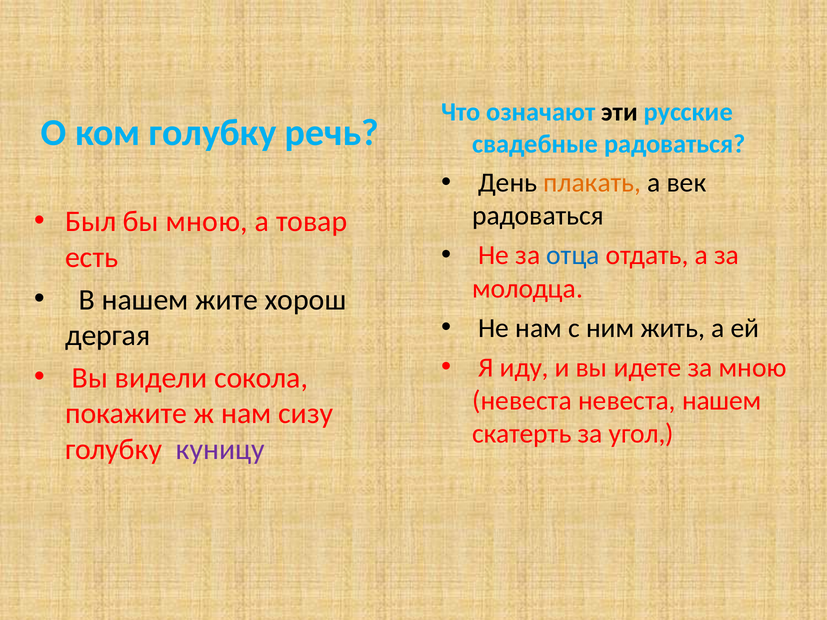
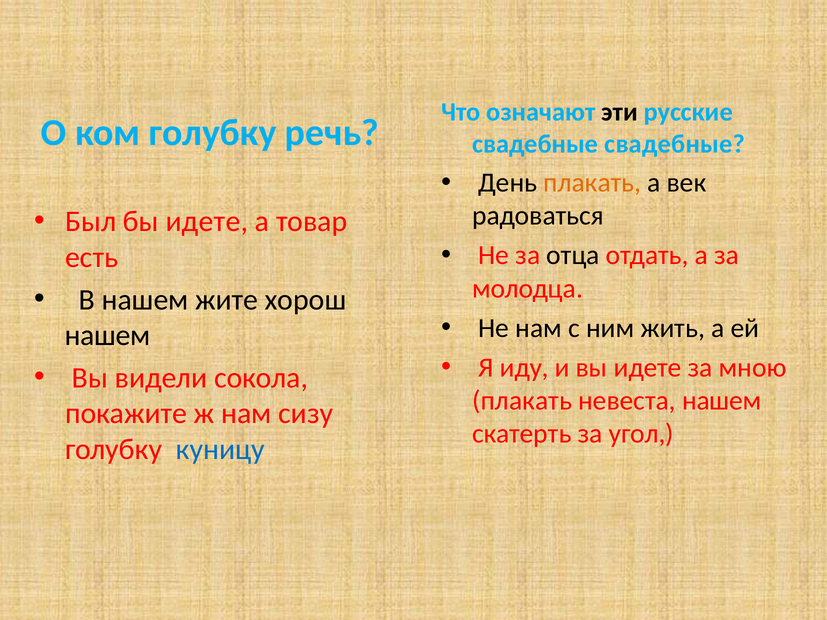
свадебные радоваться: радоваться -> свадебные
бы мною: мною -> идете
отца colour: blue -> black
дергая at (108, 336): дергая -> нашем
невеста at (522, 401): невеста -> плакать
куницу colour: purple -> blue
